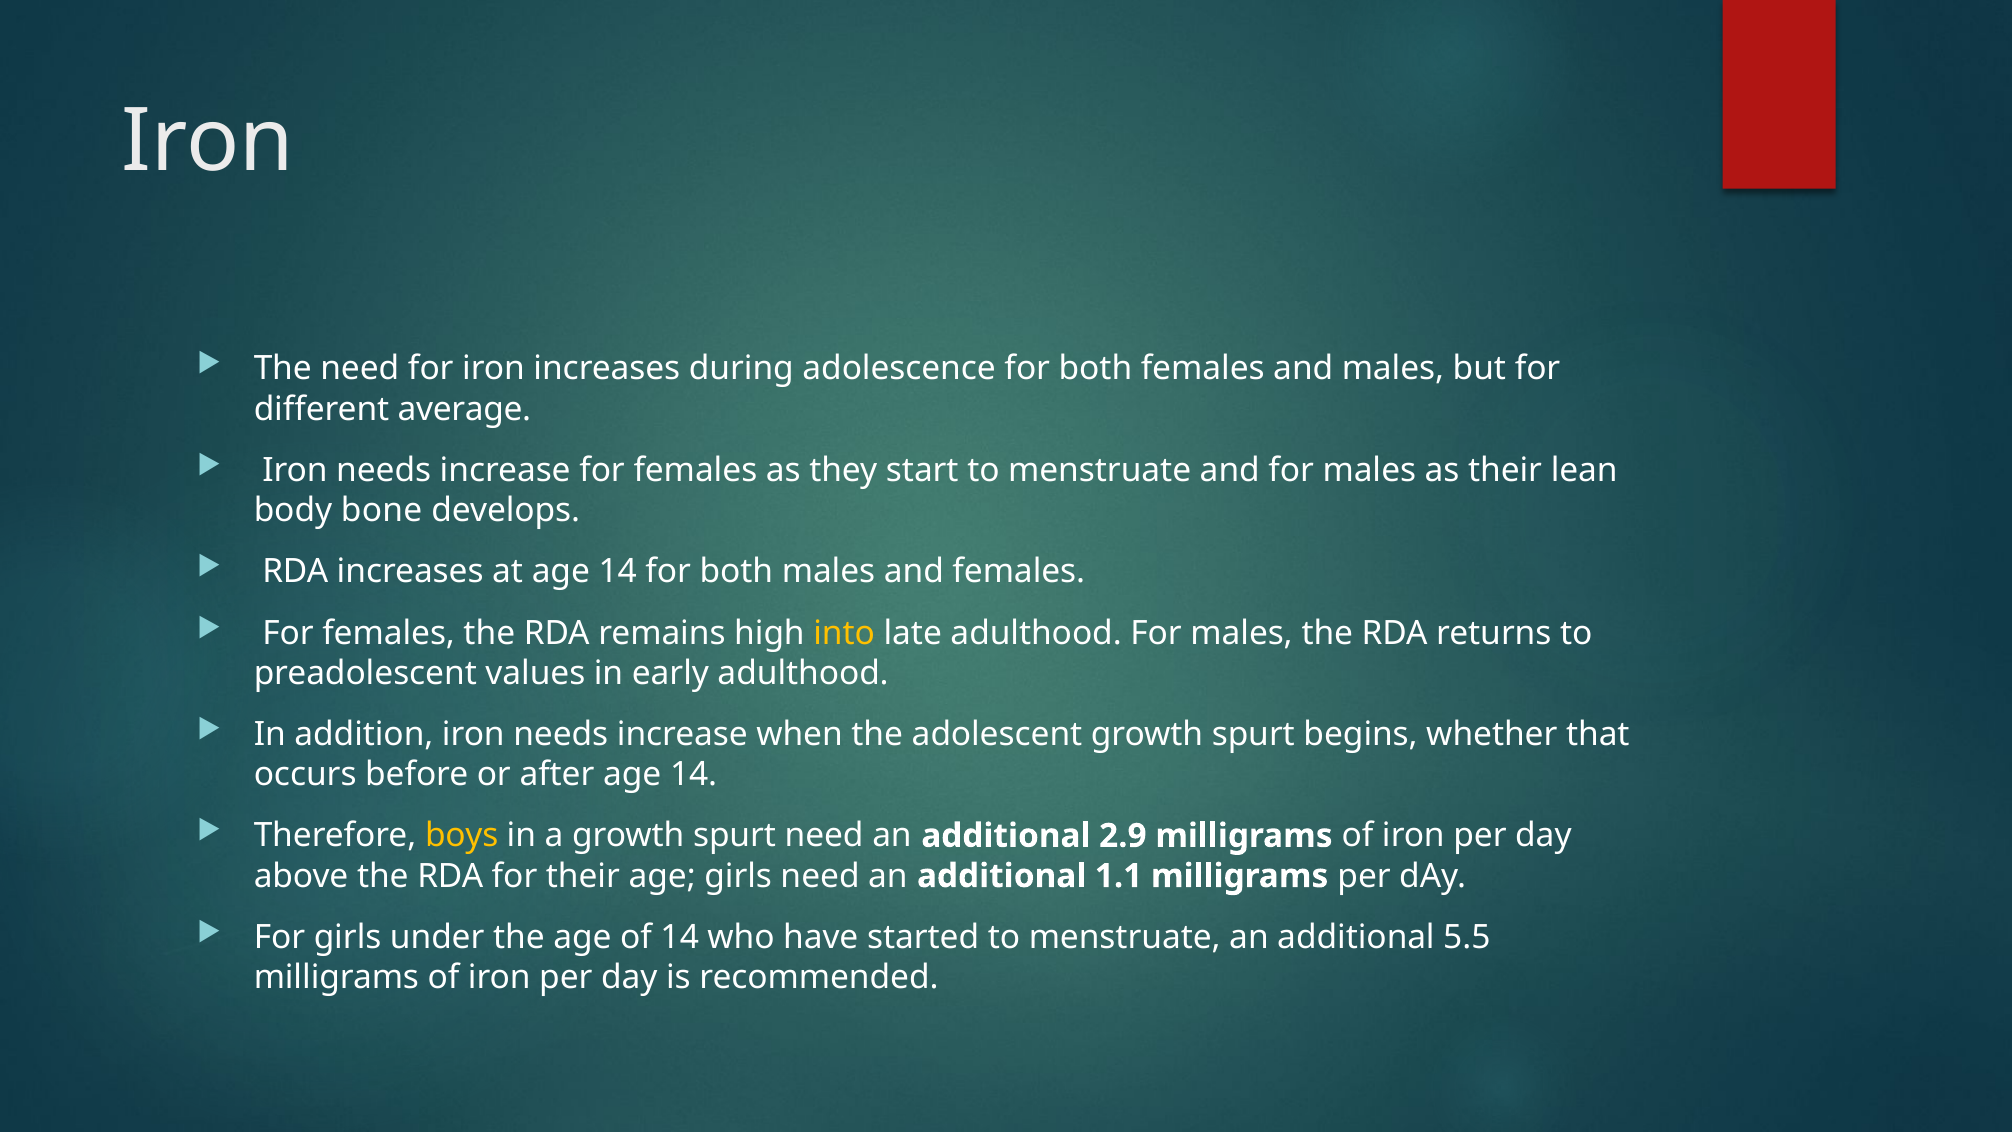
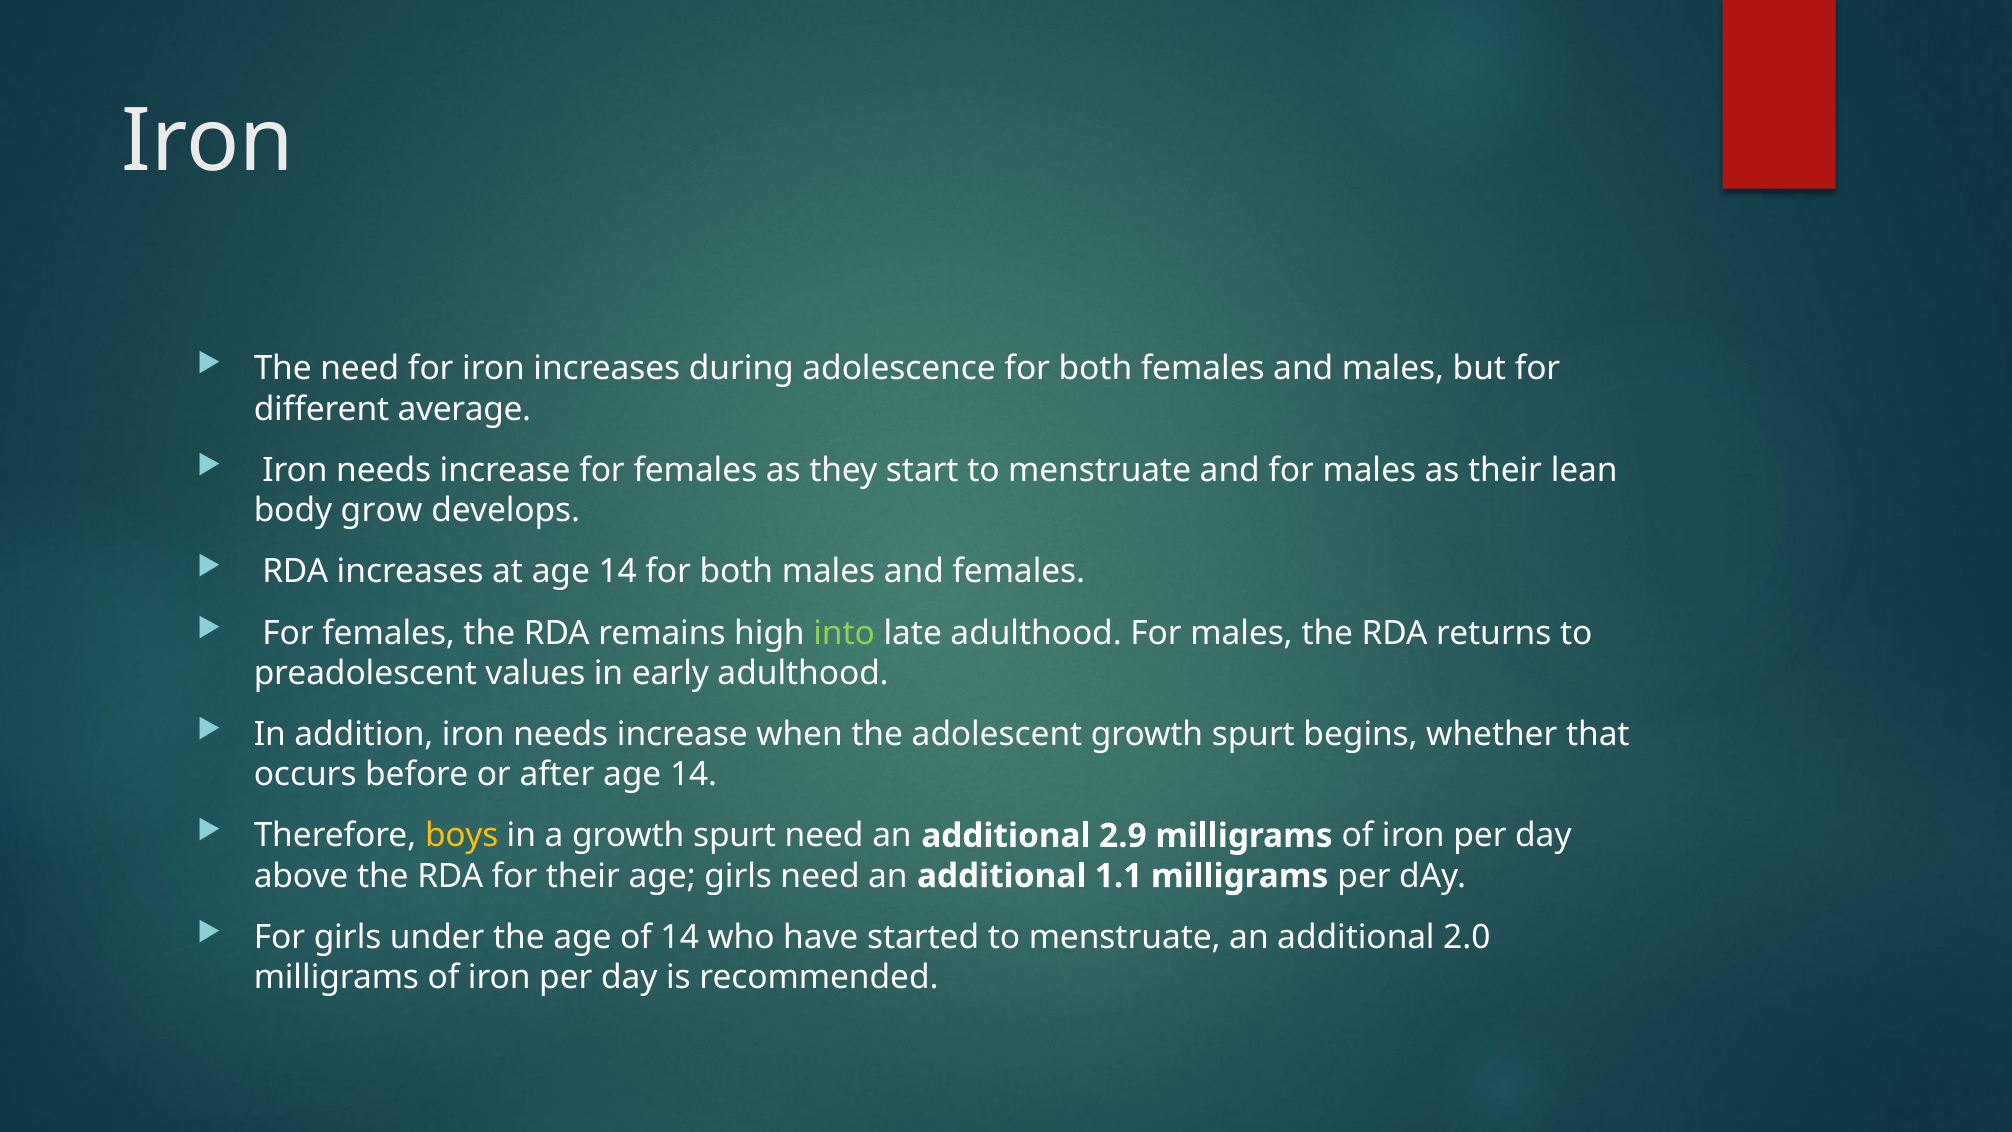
bone: bone -> grow
into colour: yellow -> light green
5.5: 5.5 -> 2.0
